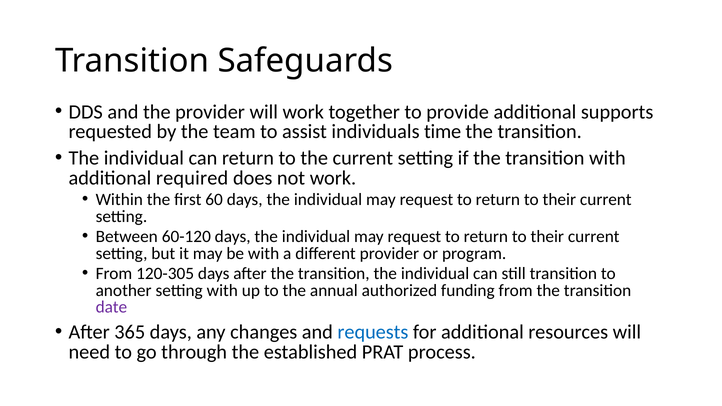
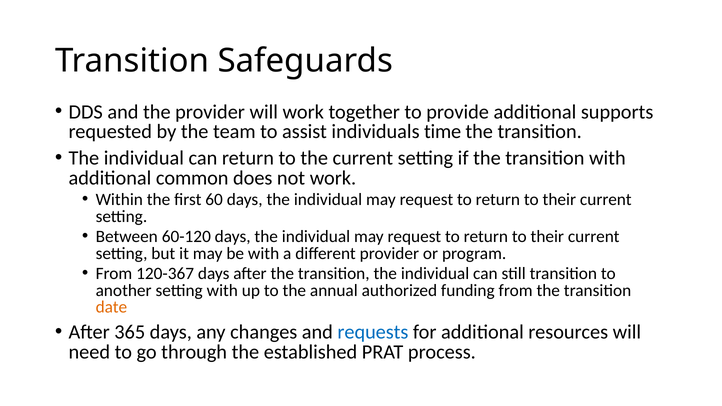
required: required -> common
120-305: 120-305 -> 120-367
date colour: purple -> orange
